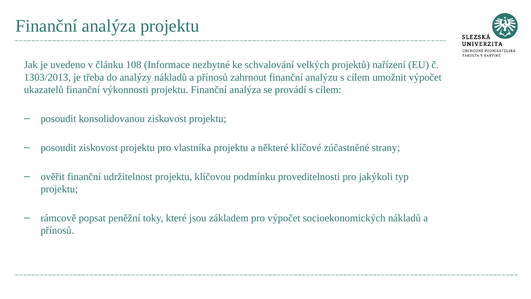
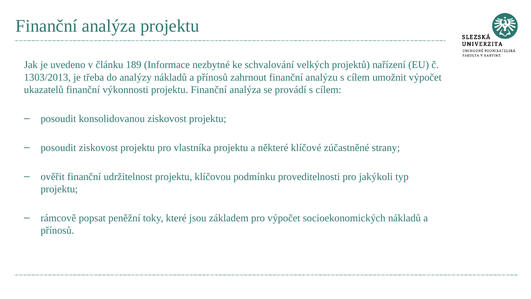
108: 108 -> 189
